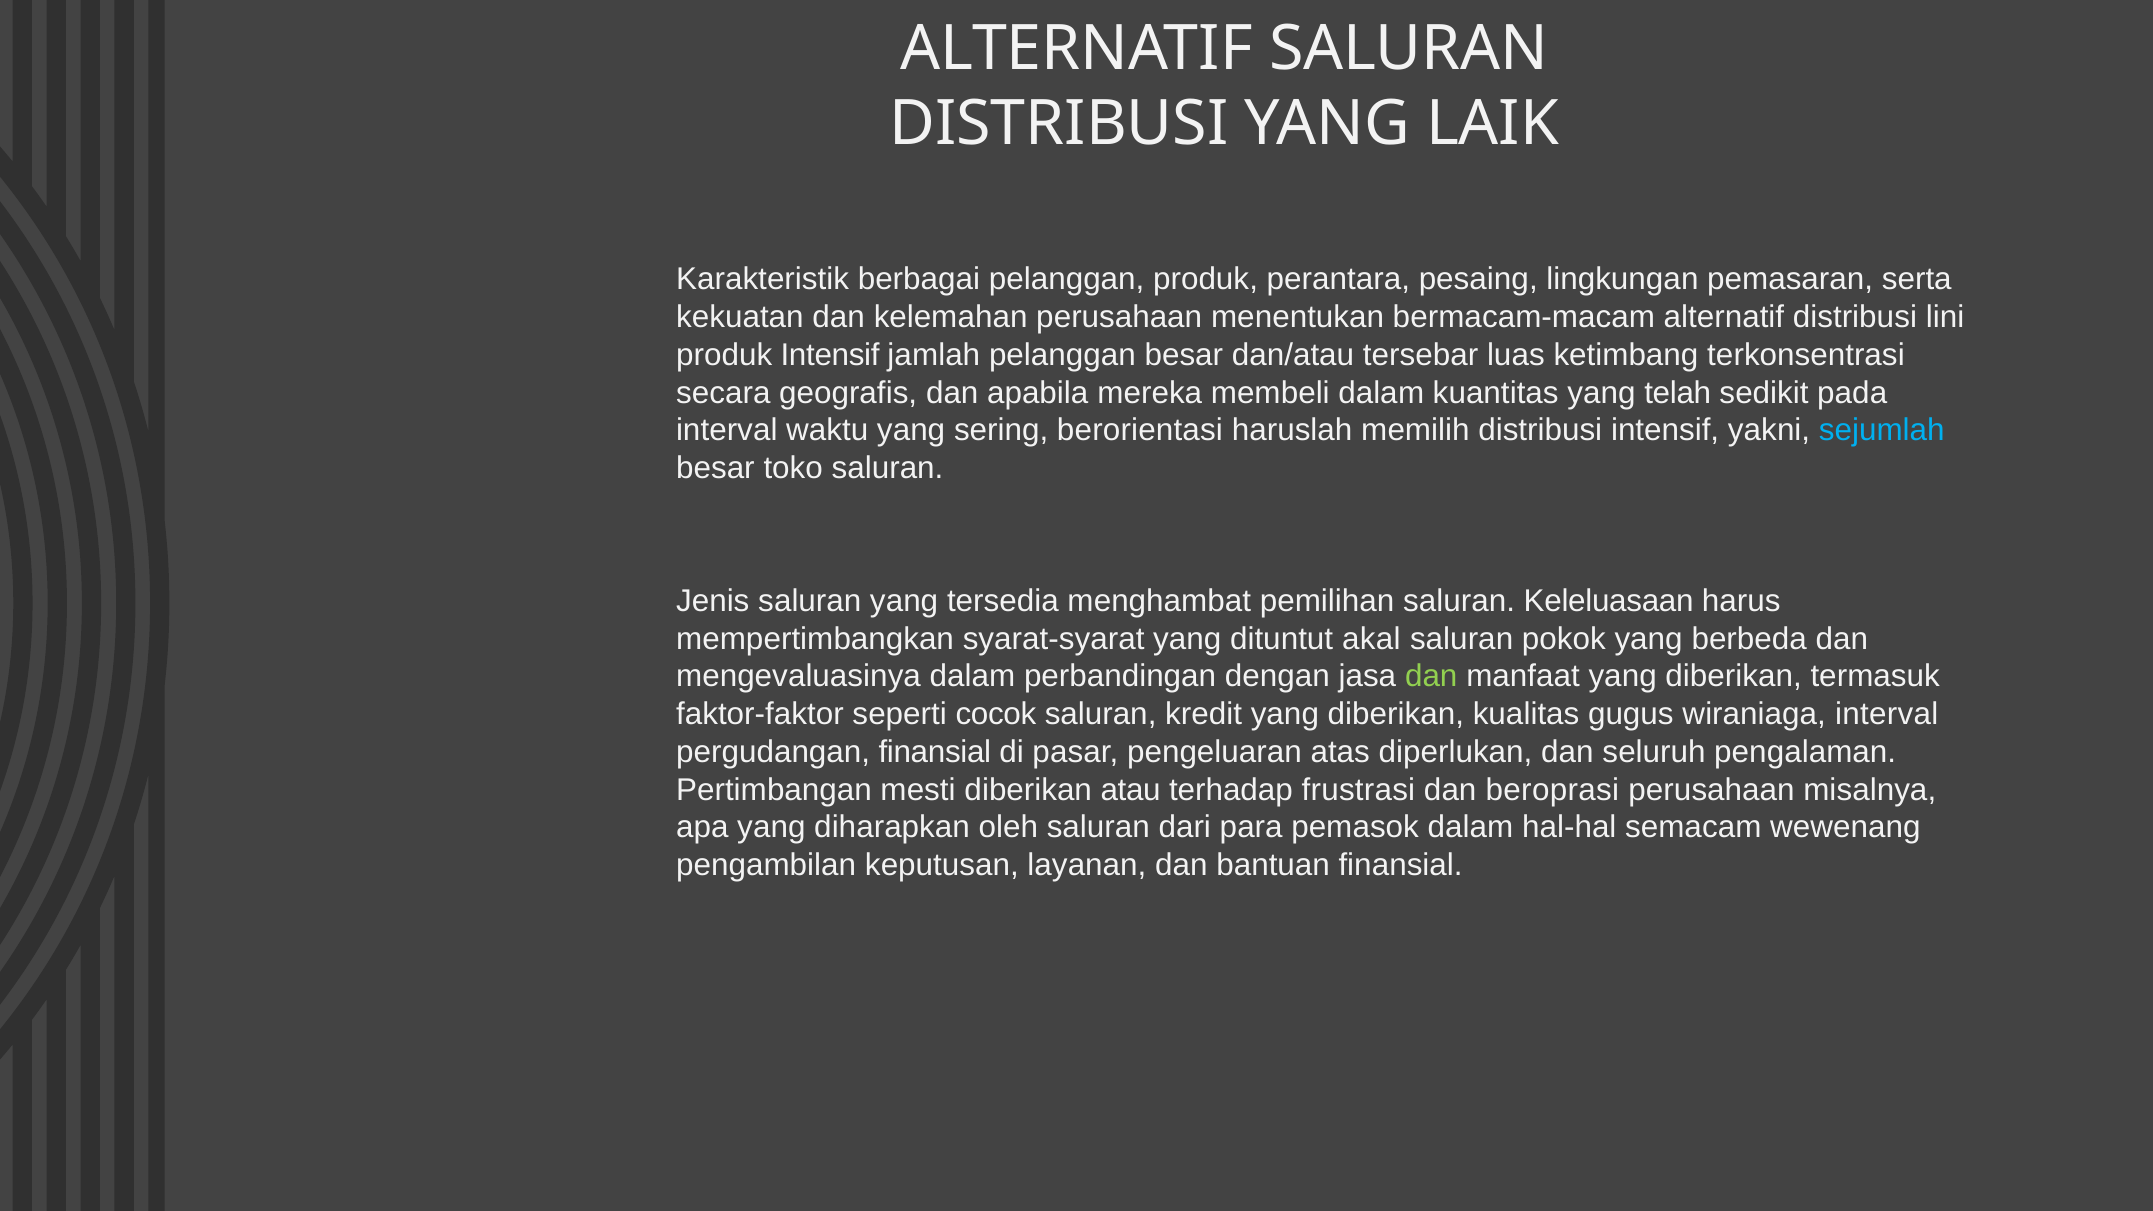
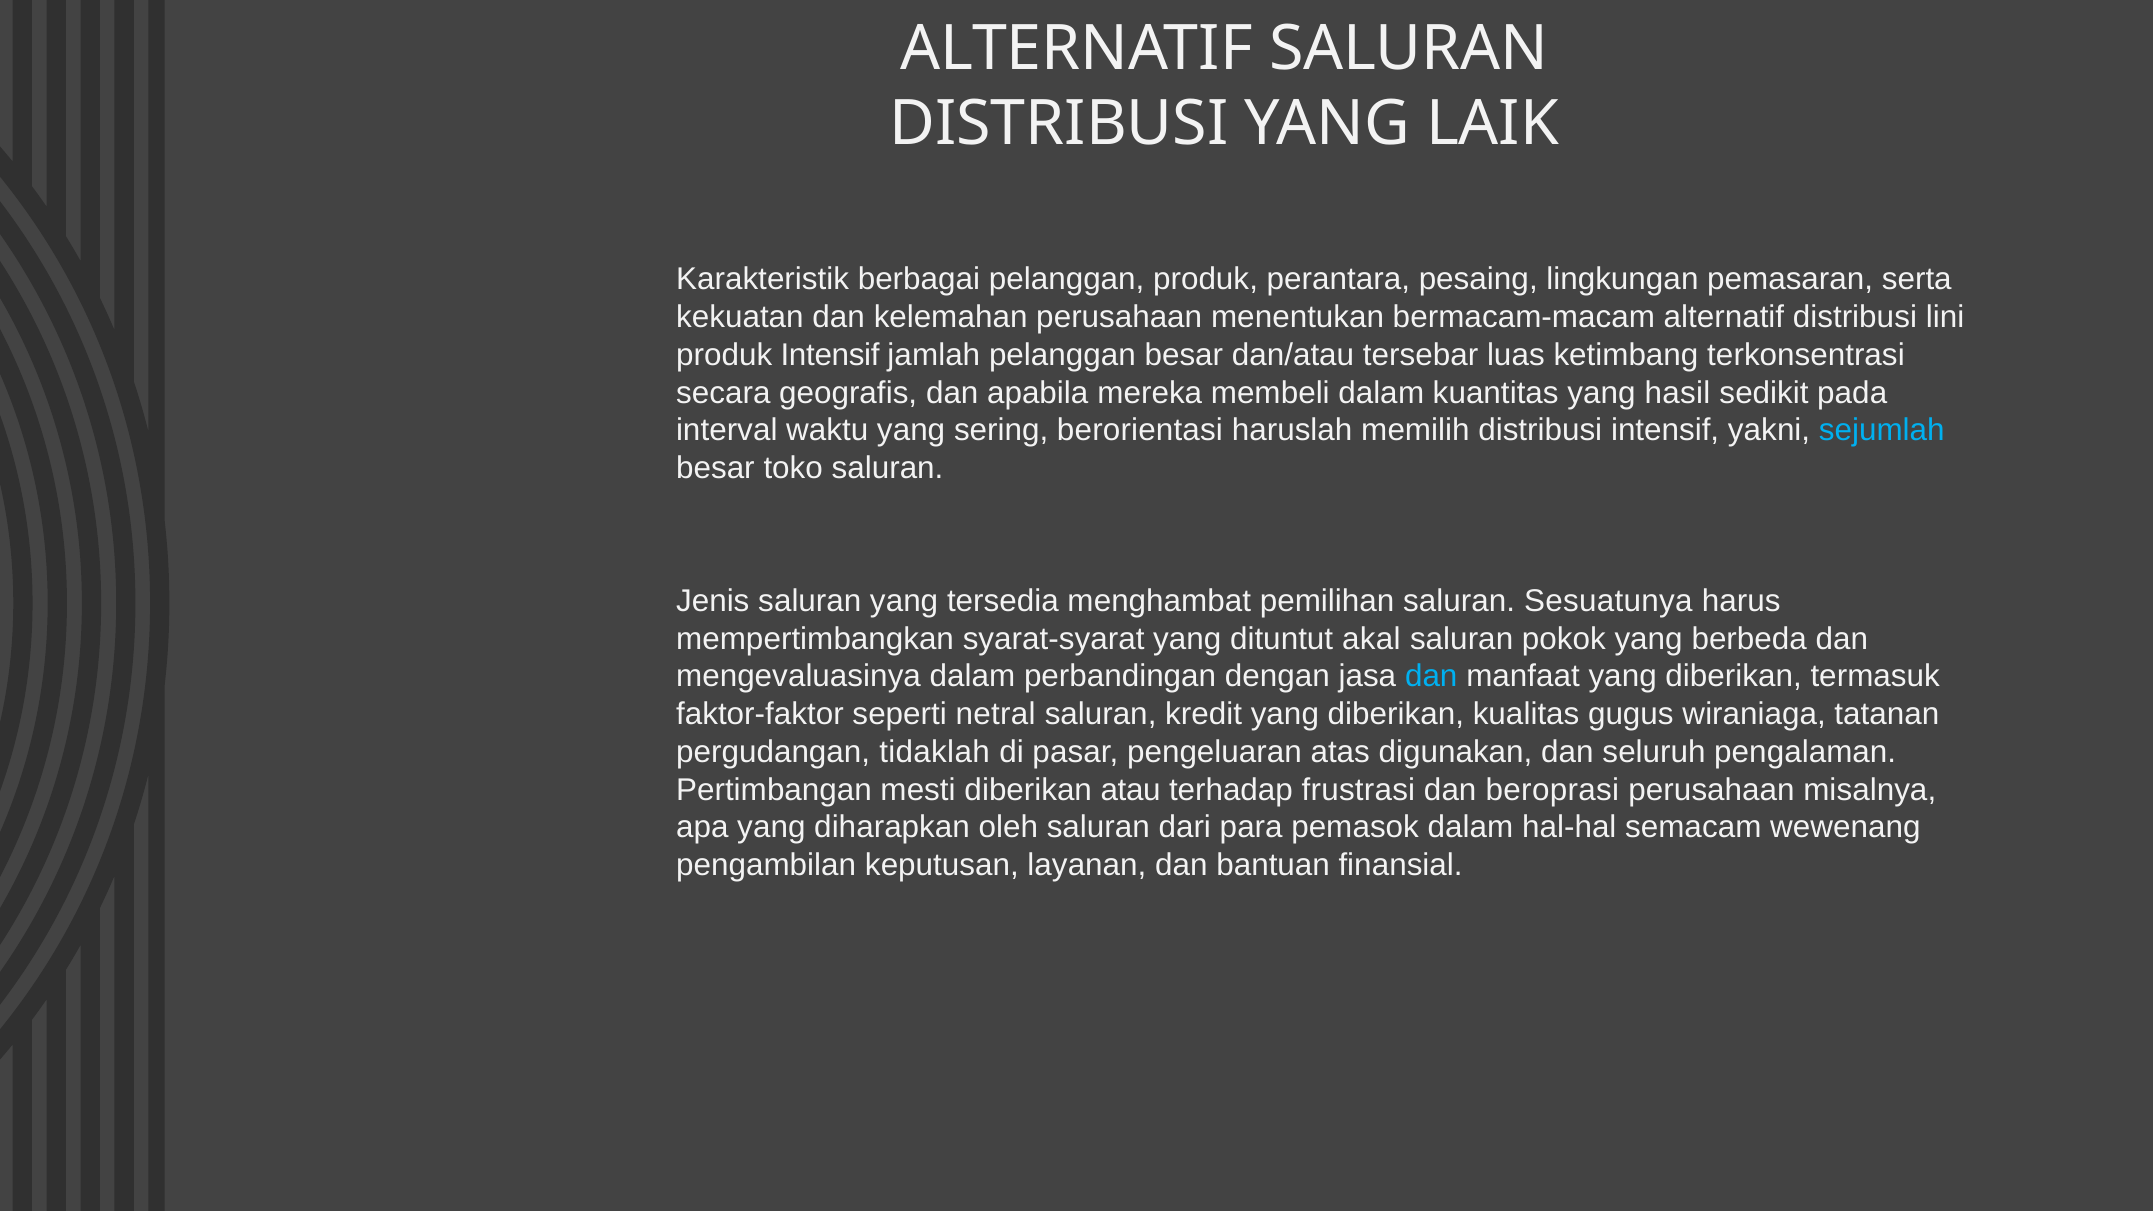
telah: telah -> hasil
Keleluasaan: Keleluasaan -> Sesuatunya
dan at (1431, 677) colour: light green -> light blue
cocok: cocok -> netral
wiraniaga interval: interval -> tatanan
pergudangan finansial: finansial -> tidaklah
diperlukan: diperlukan -> digunakan
